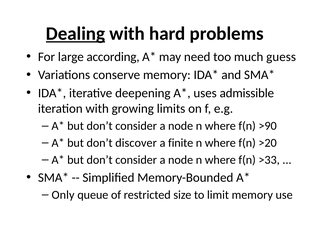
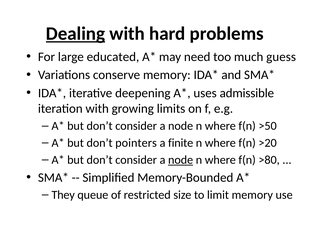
according: according -> educated
>90: >90 -> >50
discover: discover -> pointers
node at (181, 160) underline: none -> present
>33: >33 -> >80
Only: Only -> They
